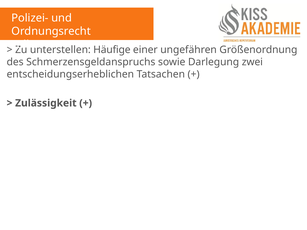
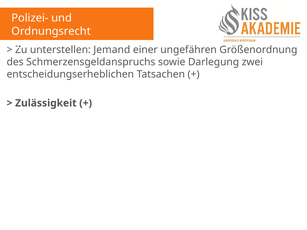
Häufige: Häufige -> Jemand
